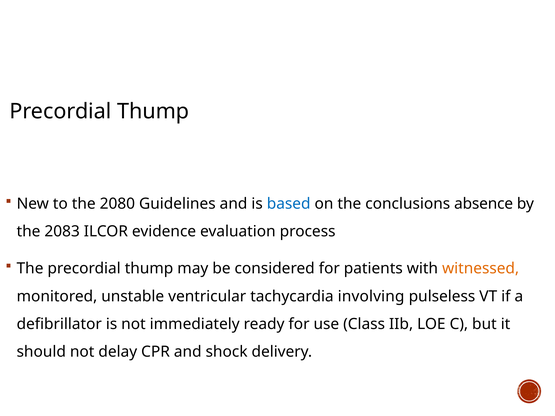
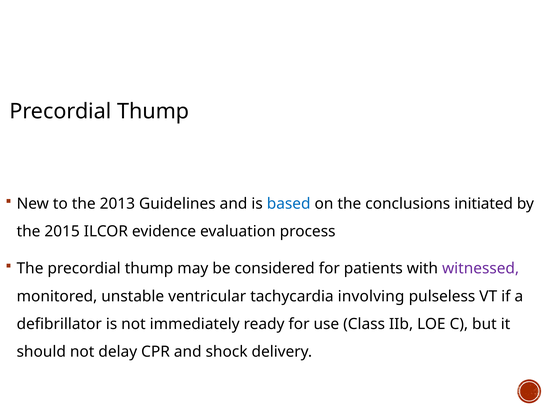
2080: 2080 -> 2013
absence: absence -> initiated
2083: 2083 -> 2015
witnessed colour: orange -> purple
